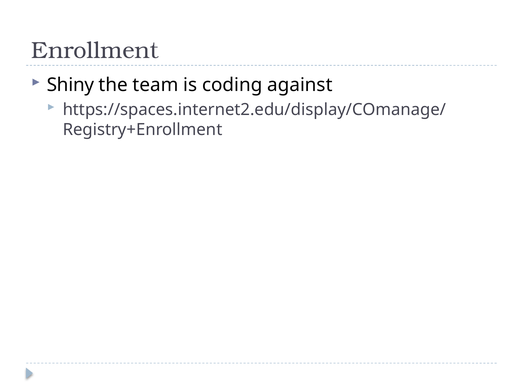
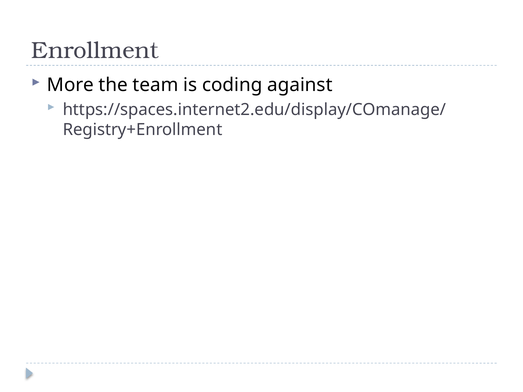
Shiny: Shiny -> More
